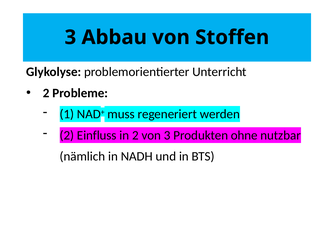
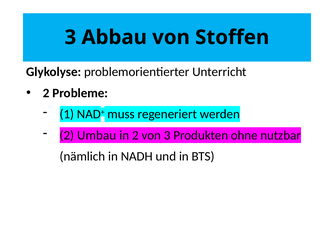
Einfluss: Einfluss -> Umbau
